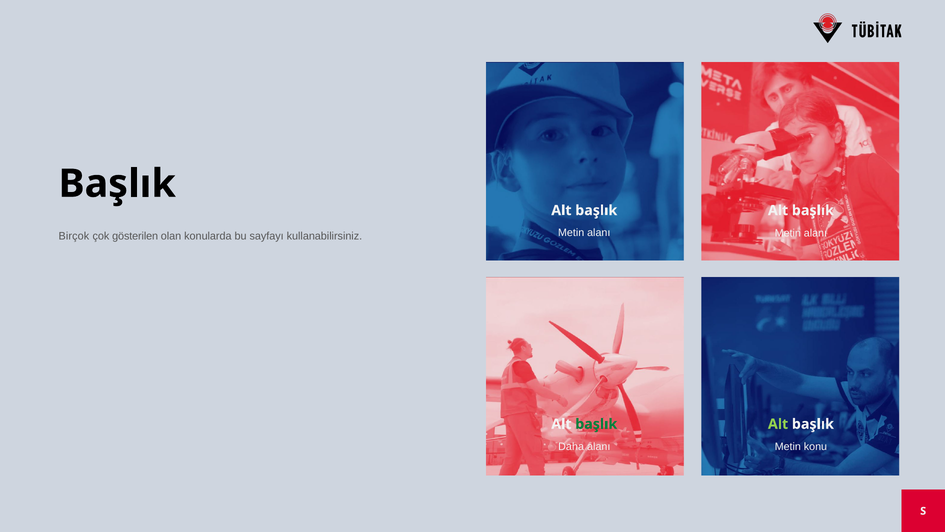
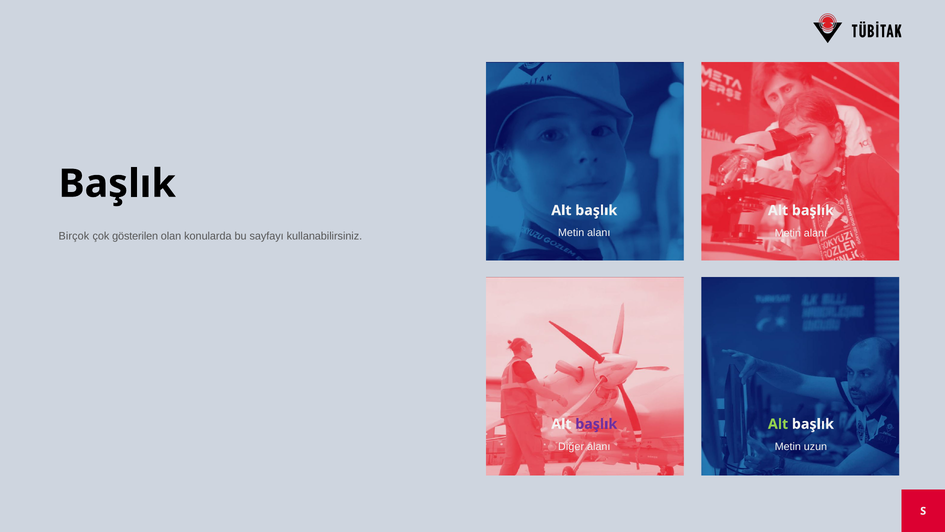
başlık at (596, 424) colour: green -> purple
Daha: Daha -> Diğer
konu: konu -> uzun
